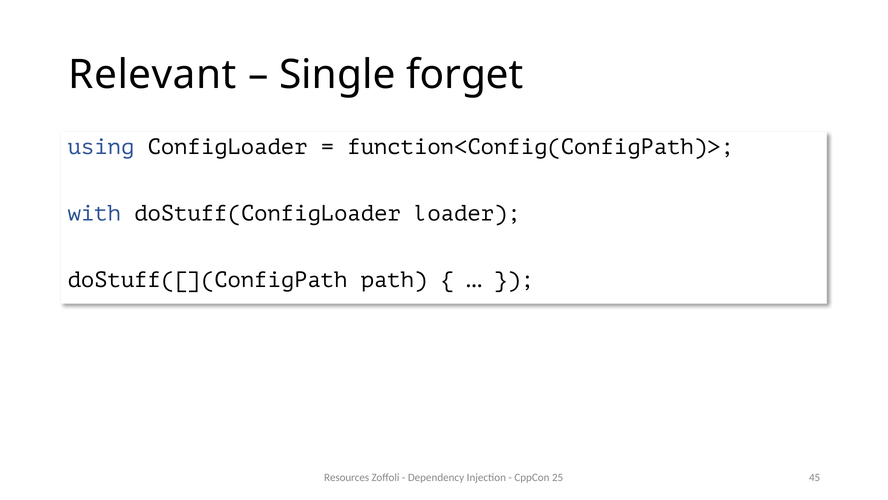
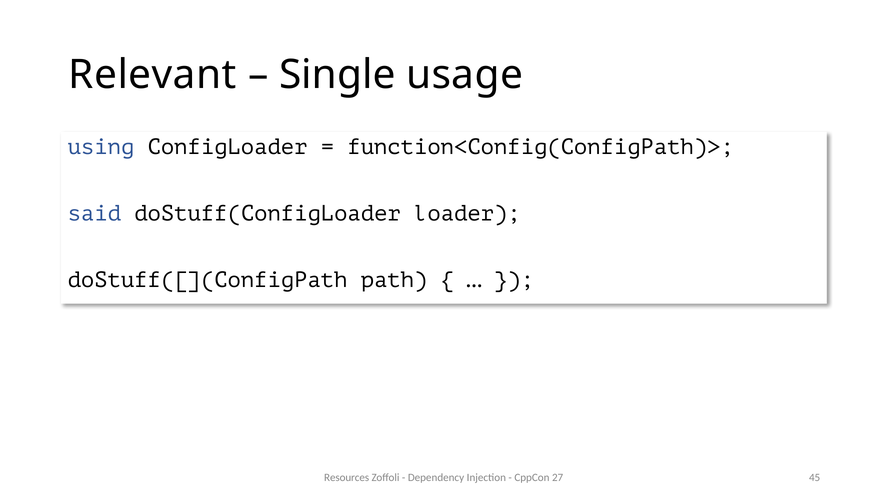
forget: forget -> usage
with: with -> said
25: 25 -> 27
